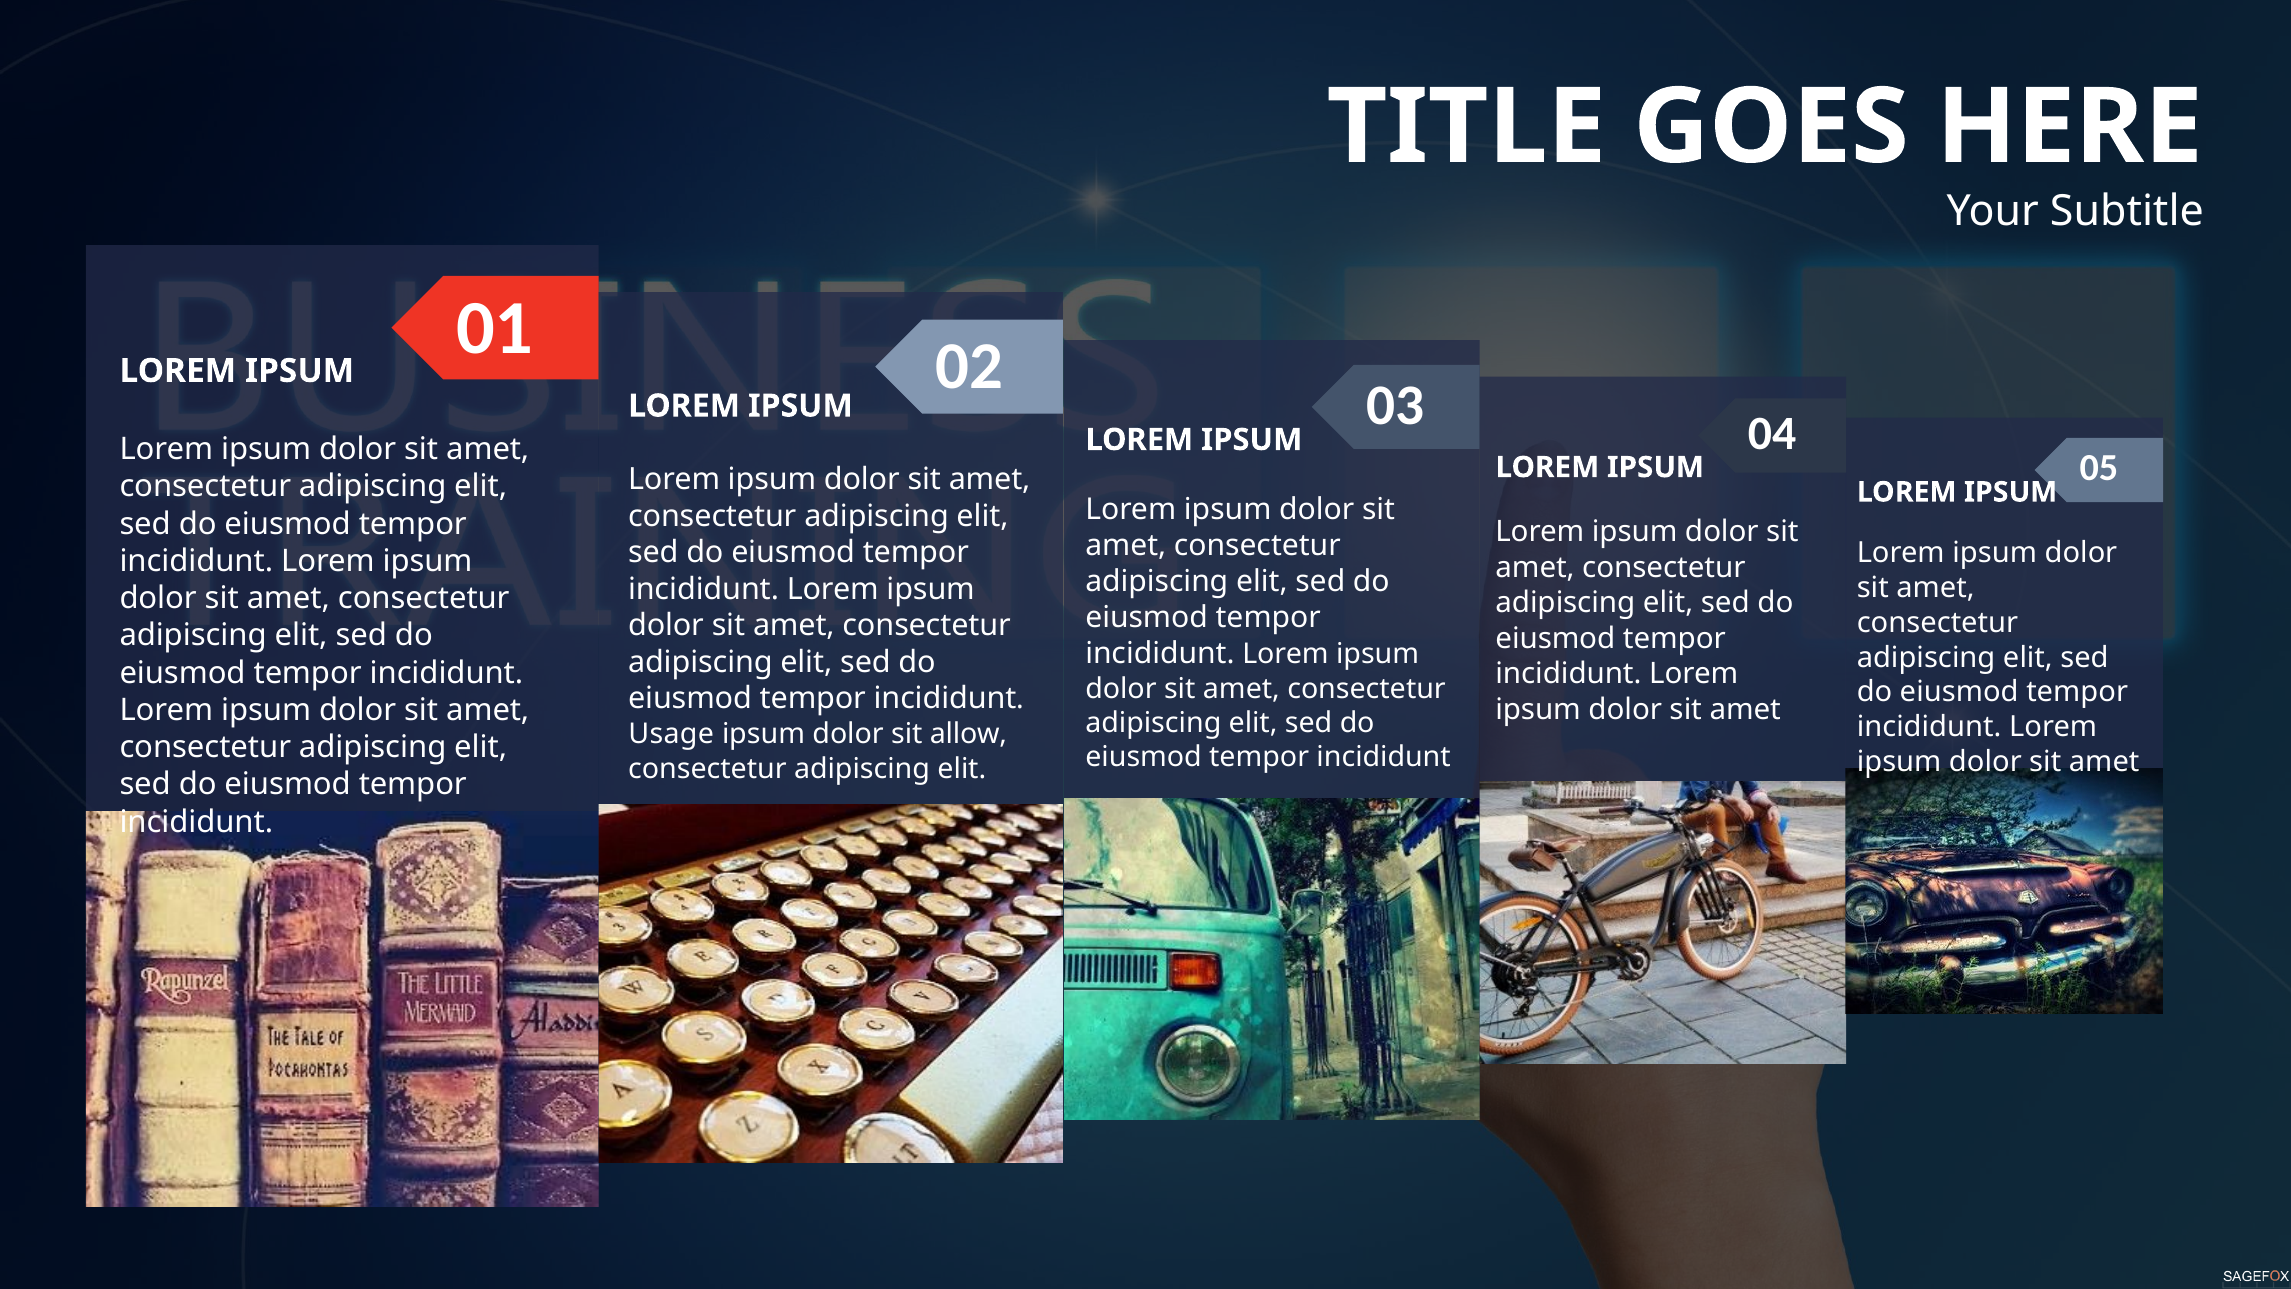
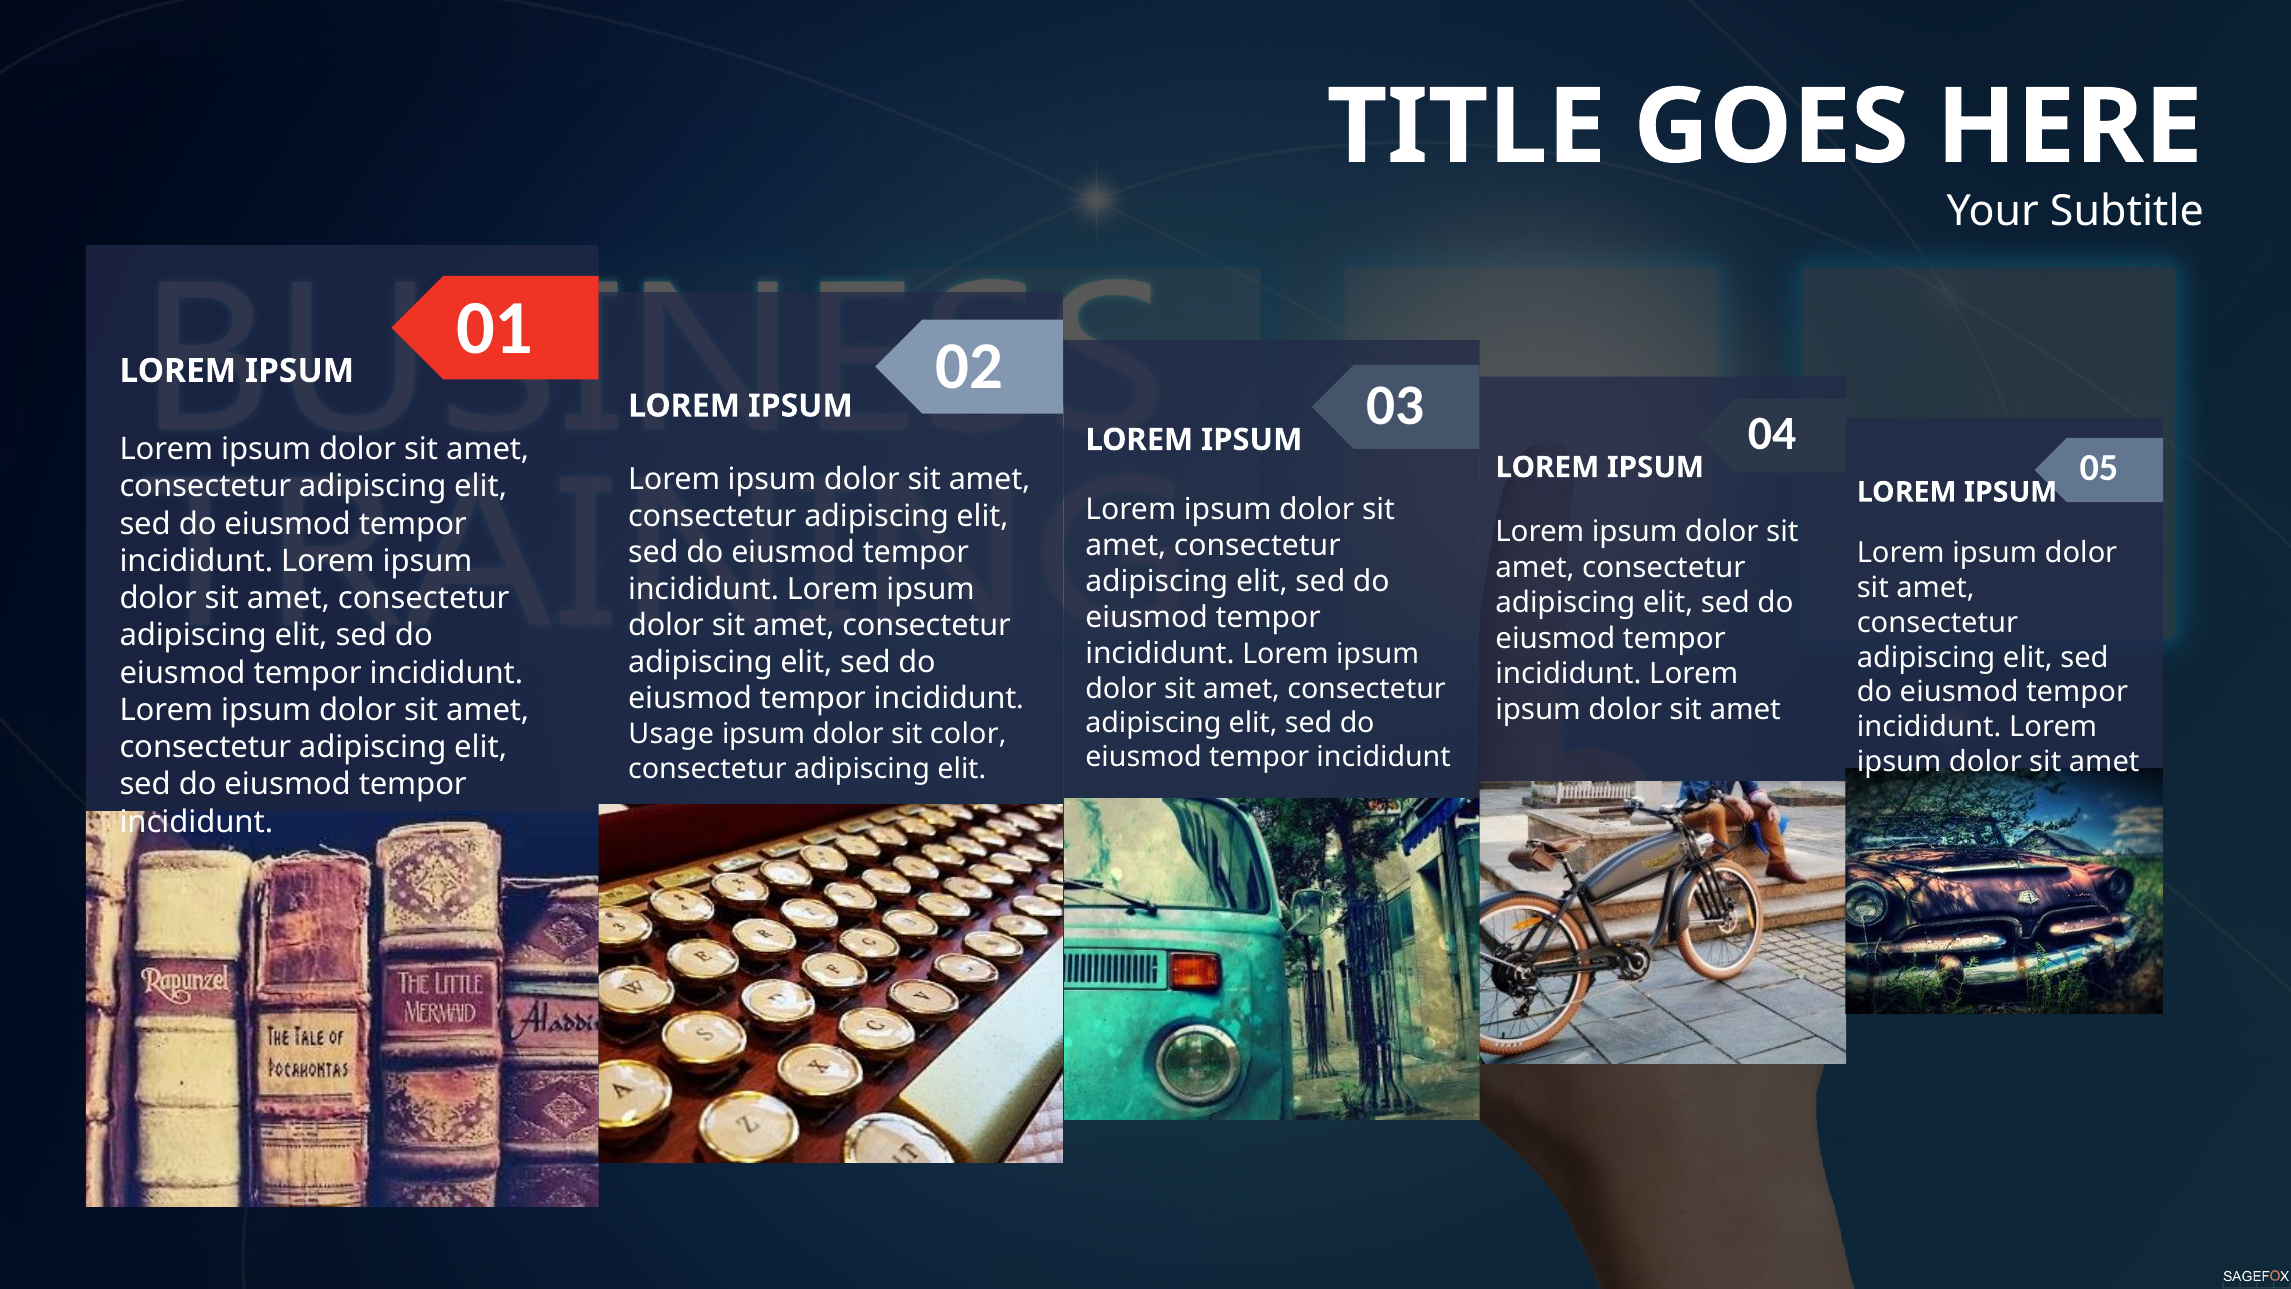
allow: allow -> color
